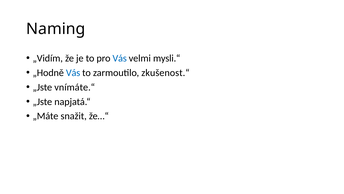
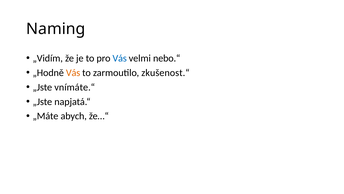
mysli.“: mysli.“ -> nebo.“
Vás at (73, 73) colour: blue -> orange
snažit: snažit -> abych
